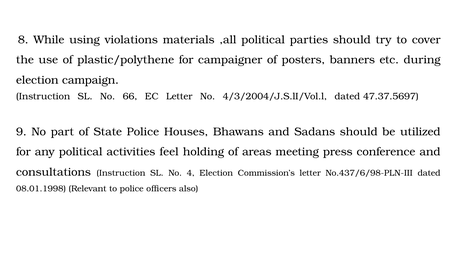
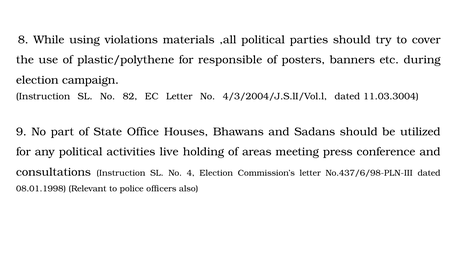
campaigner: campaigner -> responsible
66: 66 -> 82
47.37.5697: 47.37.5697 -> 11.03.3004
State Police: Police -> Office
feel: feel -> live
